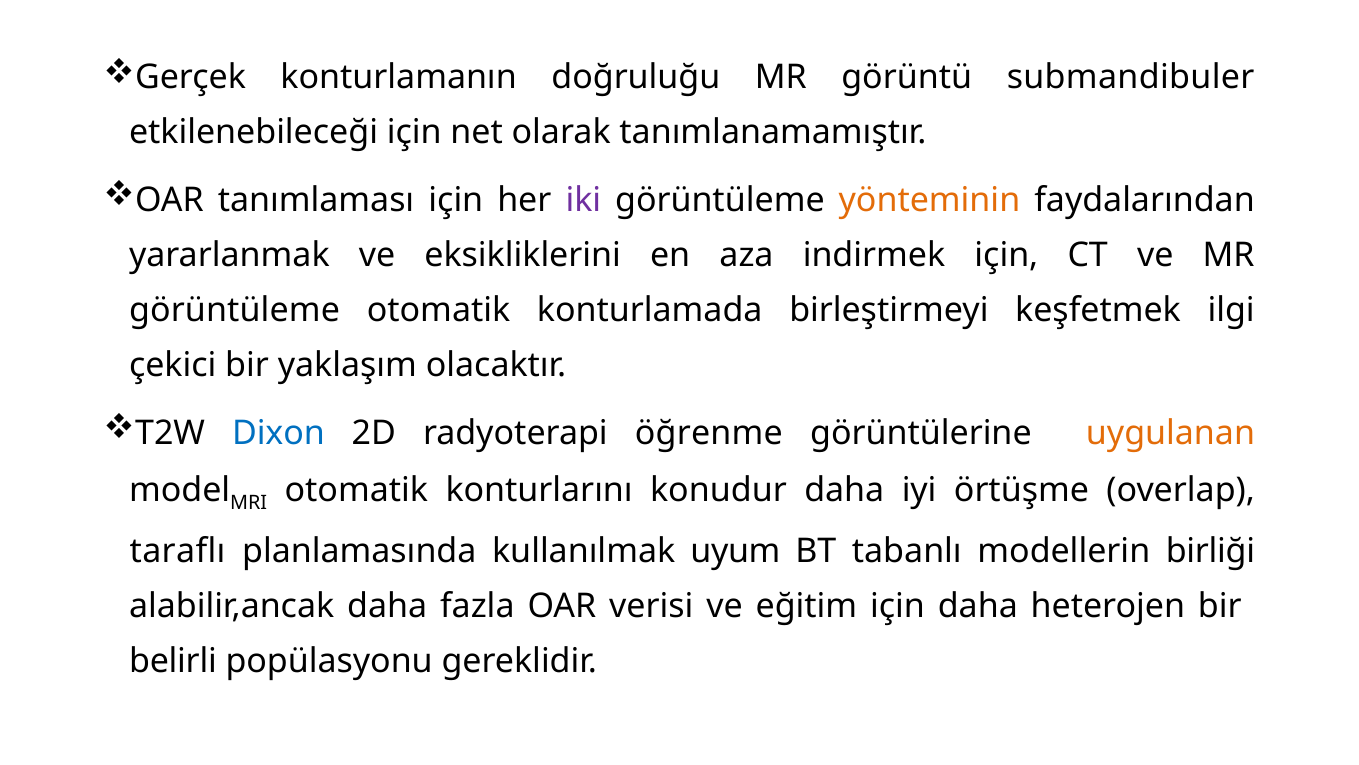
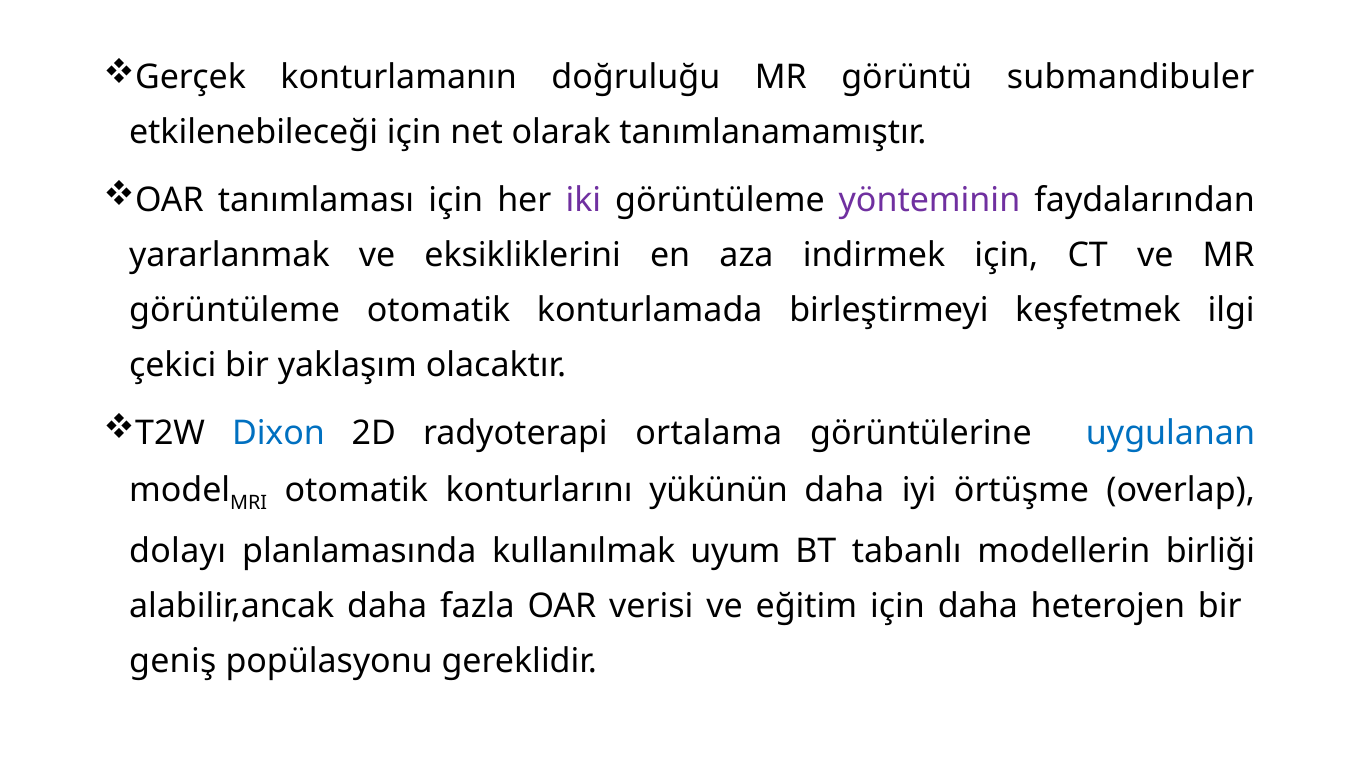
yönteminin colour: orange -> purple
öğrenme: öğrenme -> ortalama
uygulanan colour: orange -> blue
konudur: konudur -> yükünün
taraflı: taraflı -> dolayı
belirli: belirli -> geniş
